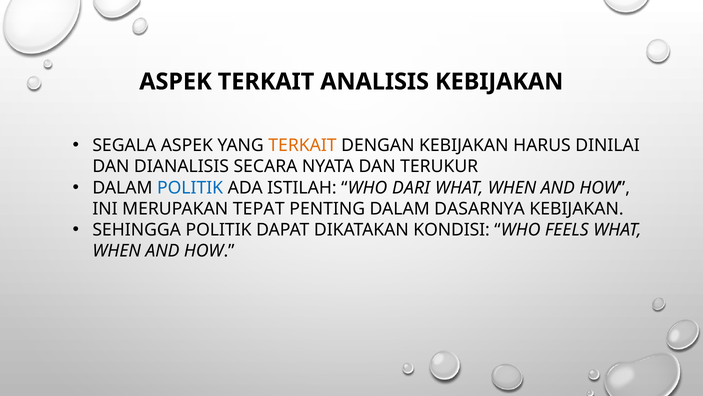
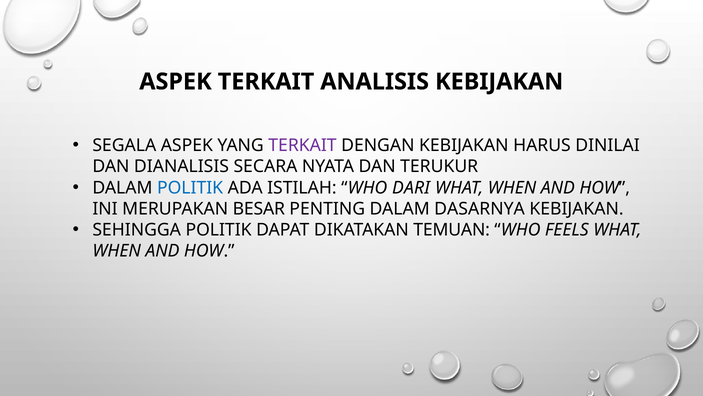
TERKAIT at (302, 145) colour: orange -> purple
TEPAT: TEPAT -> BESAR
KONDISI: KONDISI -> TEMUAN
